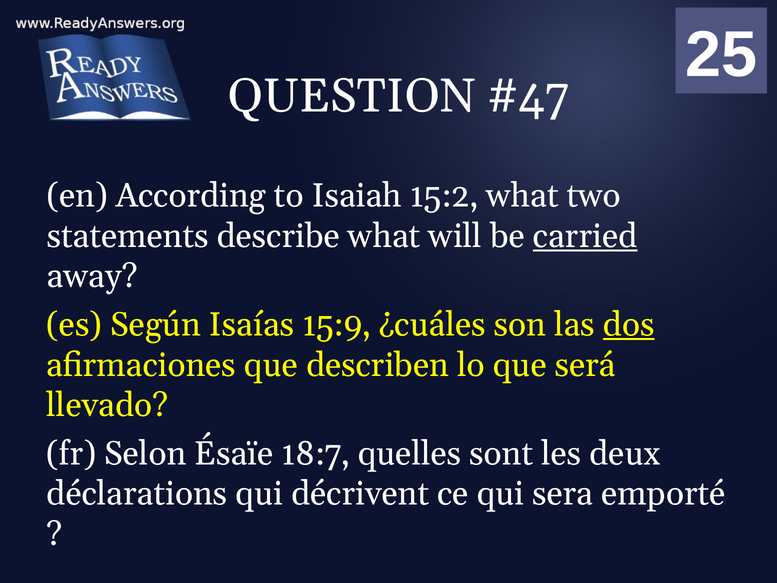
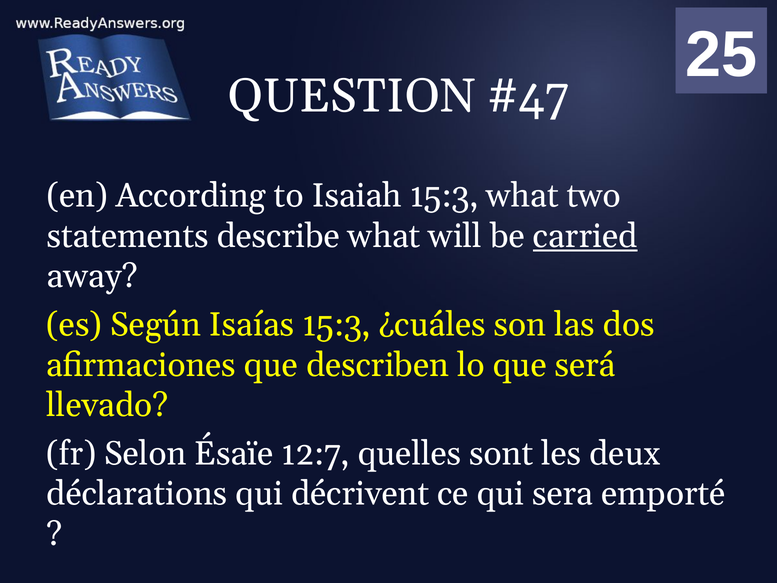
Isaiah 15:2: 15:2 -> 15:3
Isaías 15:9: 15:9 -> 15:3
dos underline: present -> none
18:7: 18:7 -> 12:7
